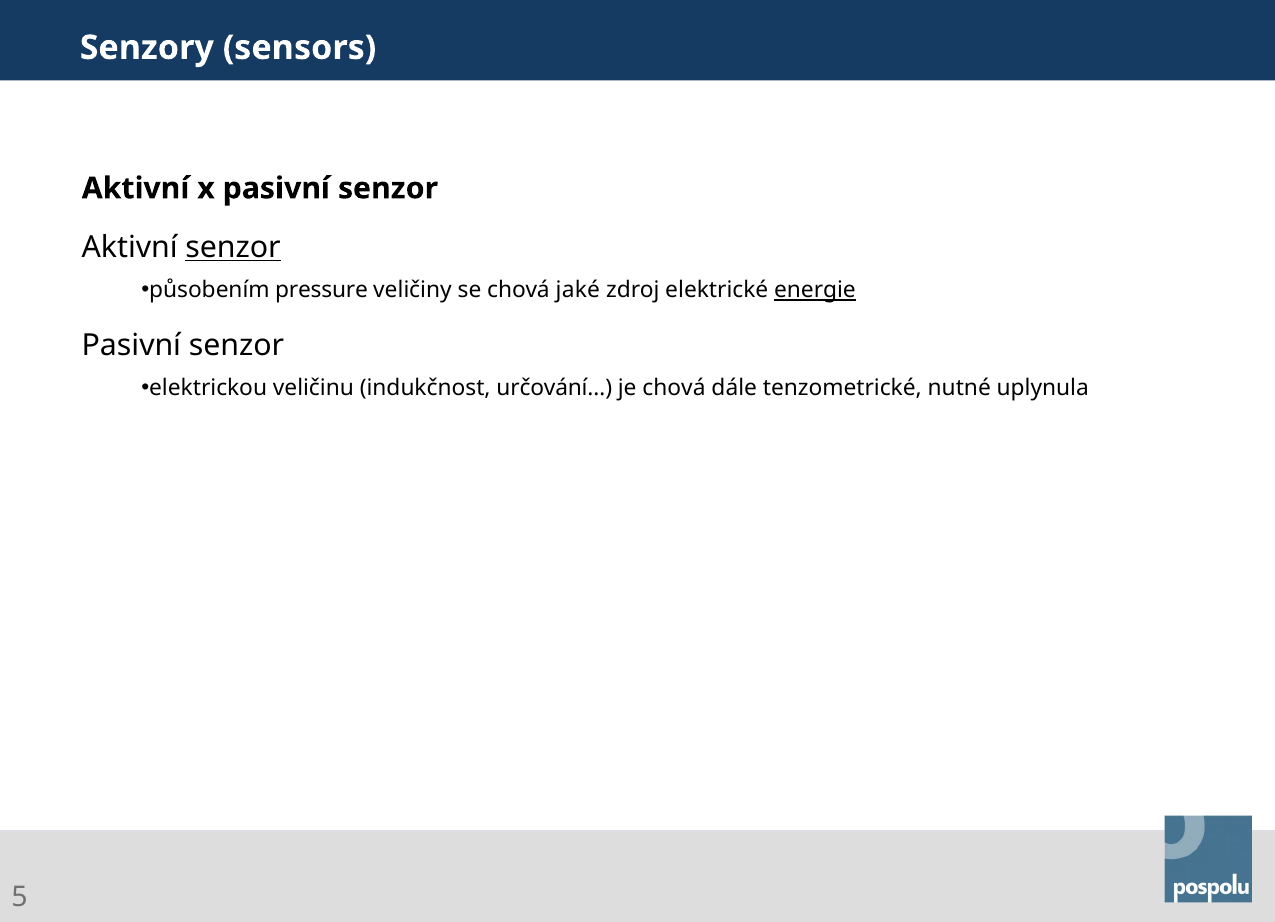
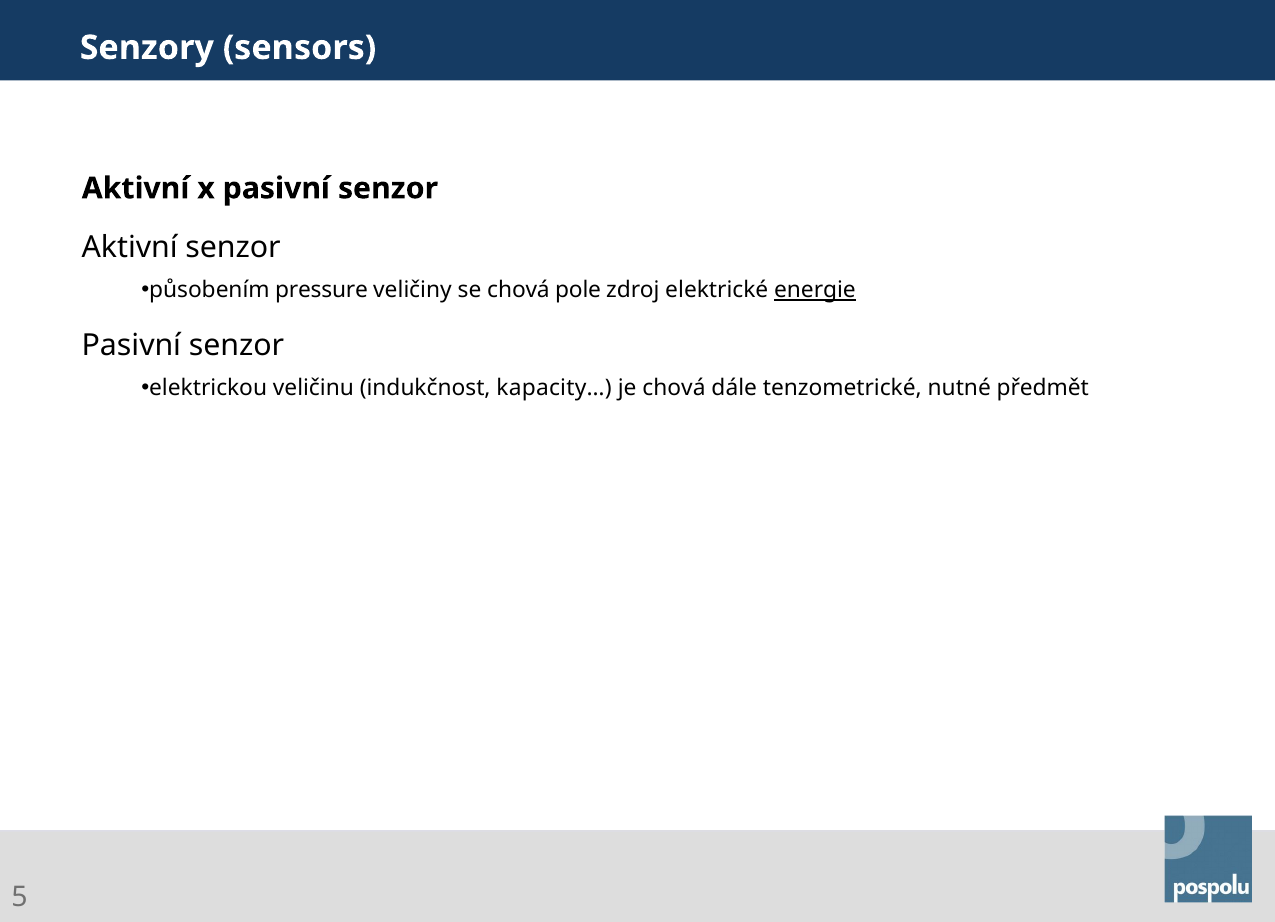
senzor at (233, 248) underline: present -> none
jaké: jaké -> pole
určování…: určování… -> kapacity…
uplynula: uplynula -> předmět
